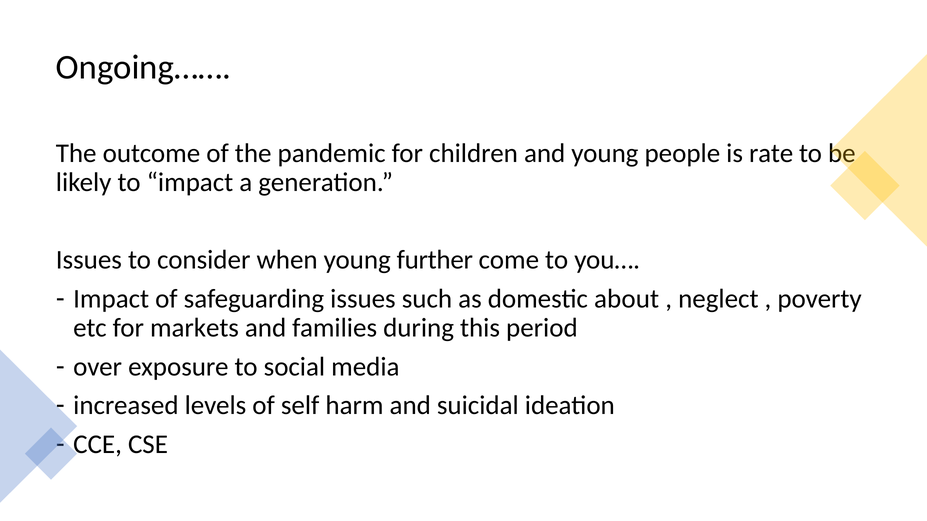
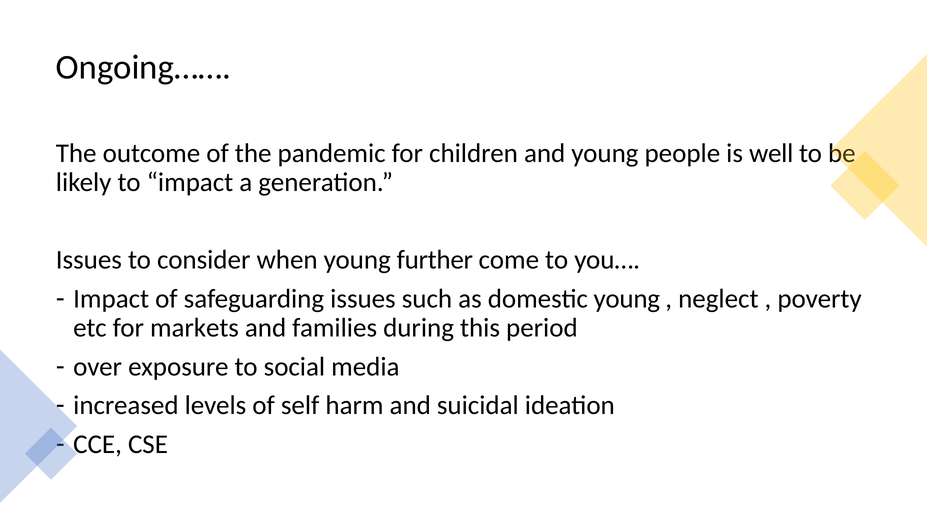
rate: rate -> well
domestic about: about -> young
